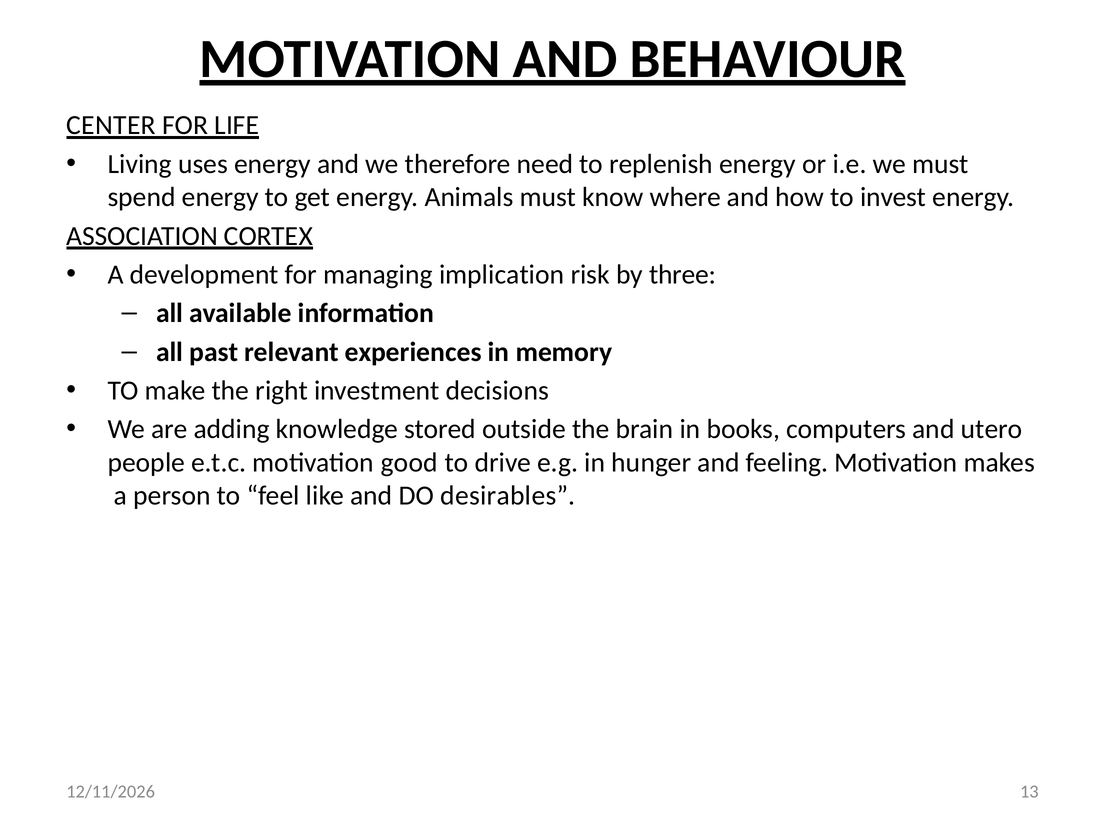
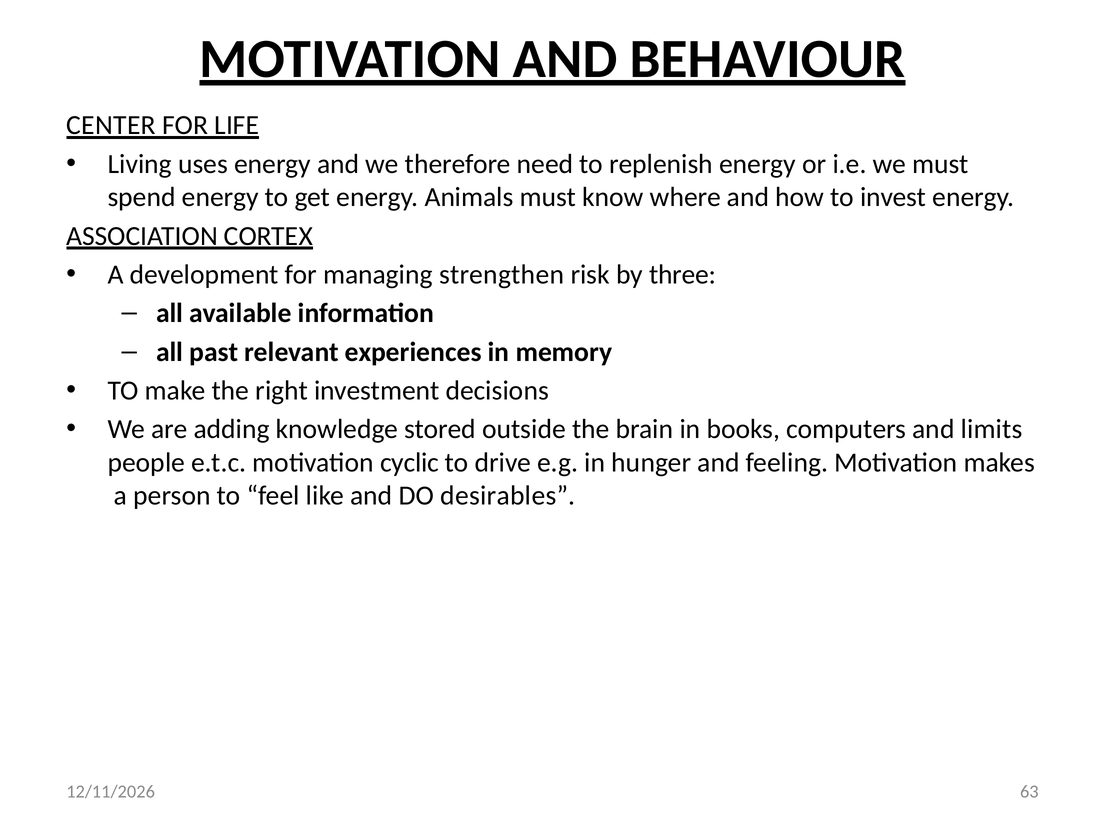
implication: implication -> strengthen
utero: utero -> limits
good: good -> cyclic
13: 13 -> 63
